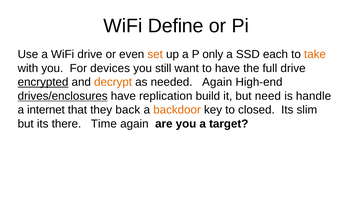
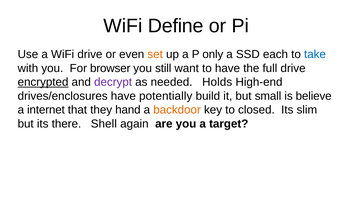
take colour: orange -> blue
devices: devices -> browser
decrypt colour: orange -> purple
needed Again: Again -> Holds
drives/enclosures underline: present -> none
replication: replication -> potentially
need: need -> small
handle: handle -> believe
back: back -> hand
Time: Time -> Shell
